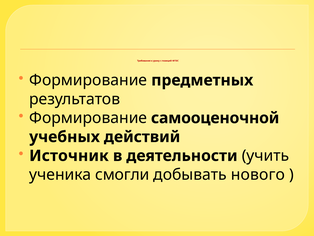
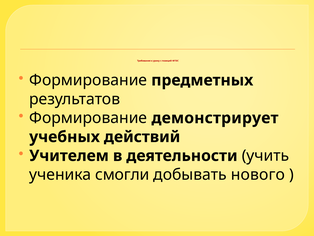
самооценочной: самооценочной -> демонстрирует
Источник: Источник -> Учителем
